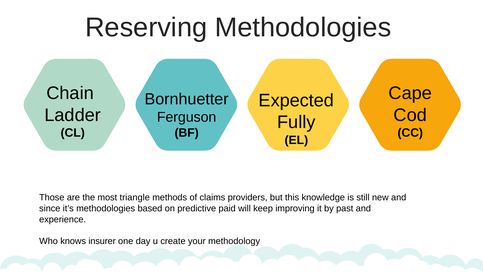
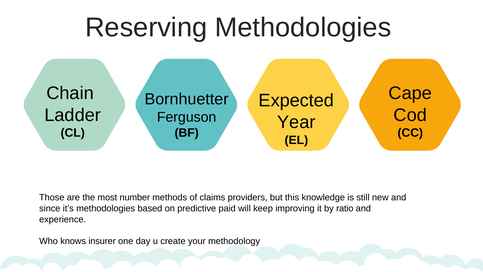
Fully: Fully -> Year
triangle: triangle -> number
past: past -> ratio
